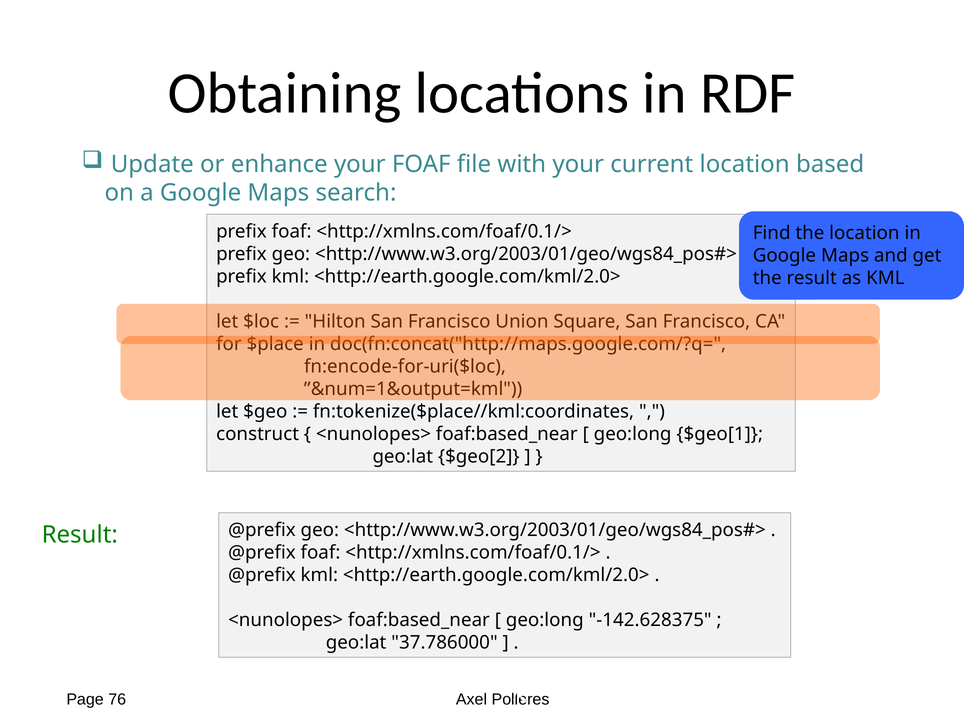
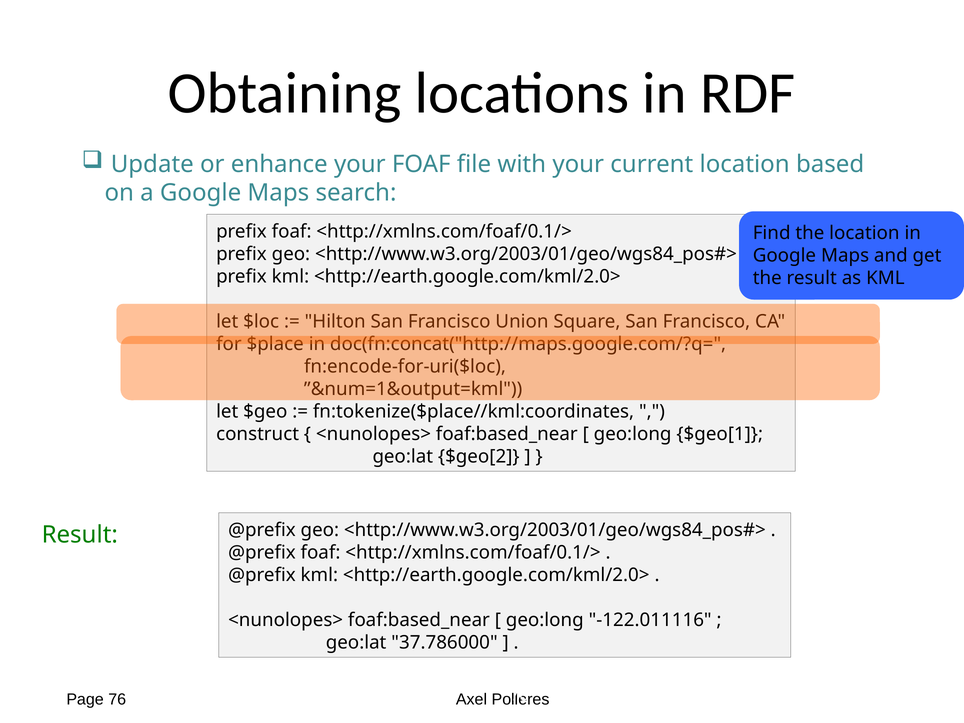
-142.628375: -142.628375 -> -122.011116
